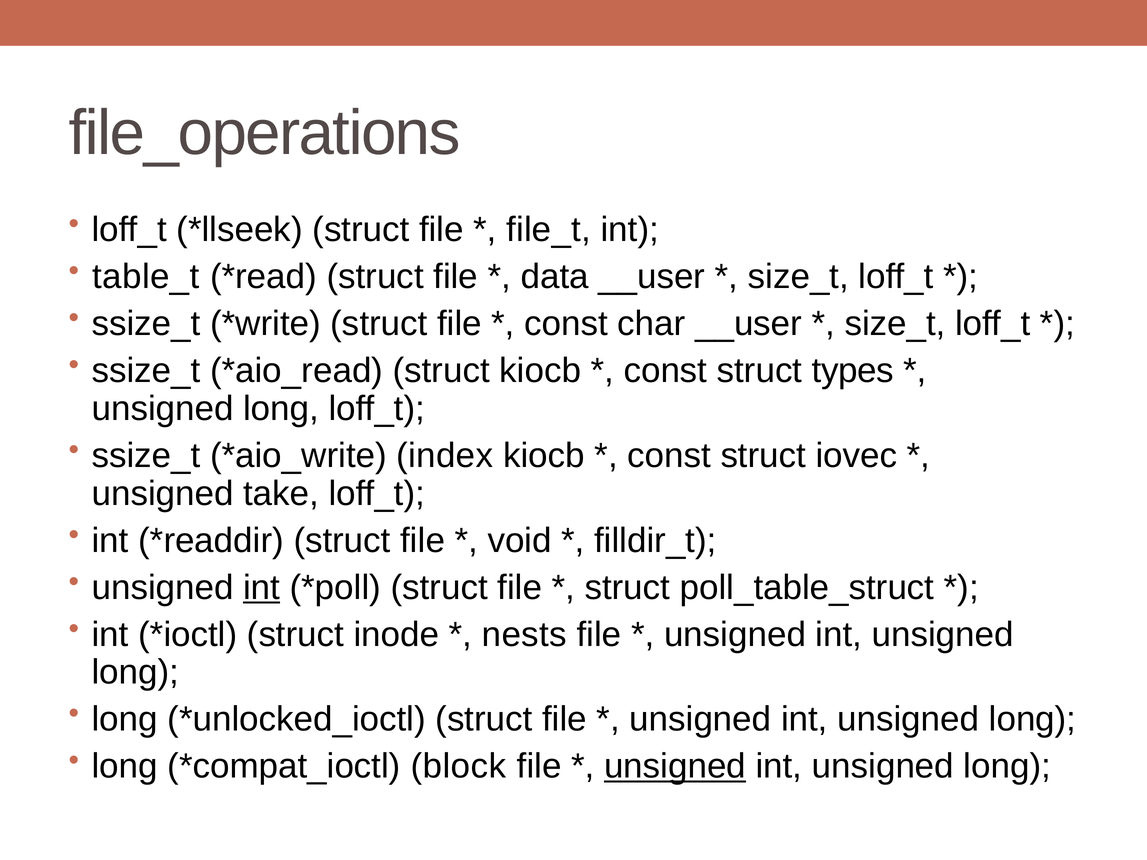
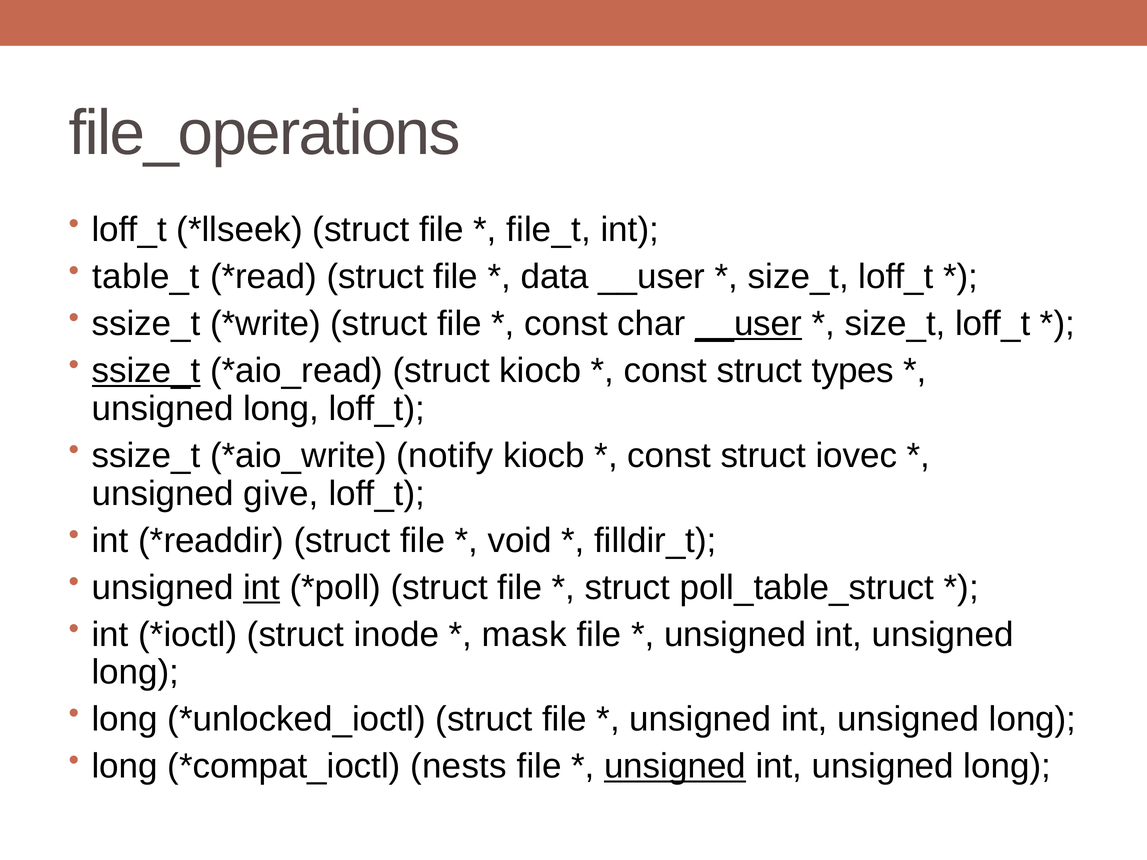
__user at (749, 324) underline: none -> present
ssize_t at (146, 371) underline: none -> present
index: index -> notify
take: take -> give
nests: nests -> mask
block: block -> nests
